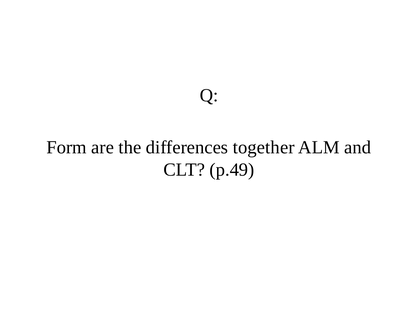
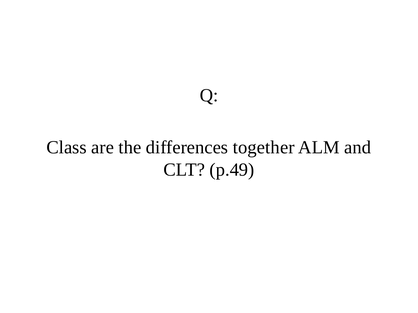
Form: Form -> Class
